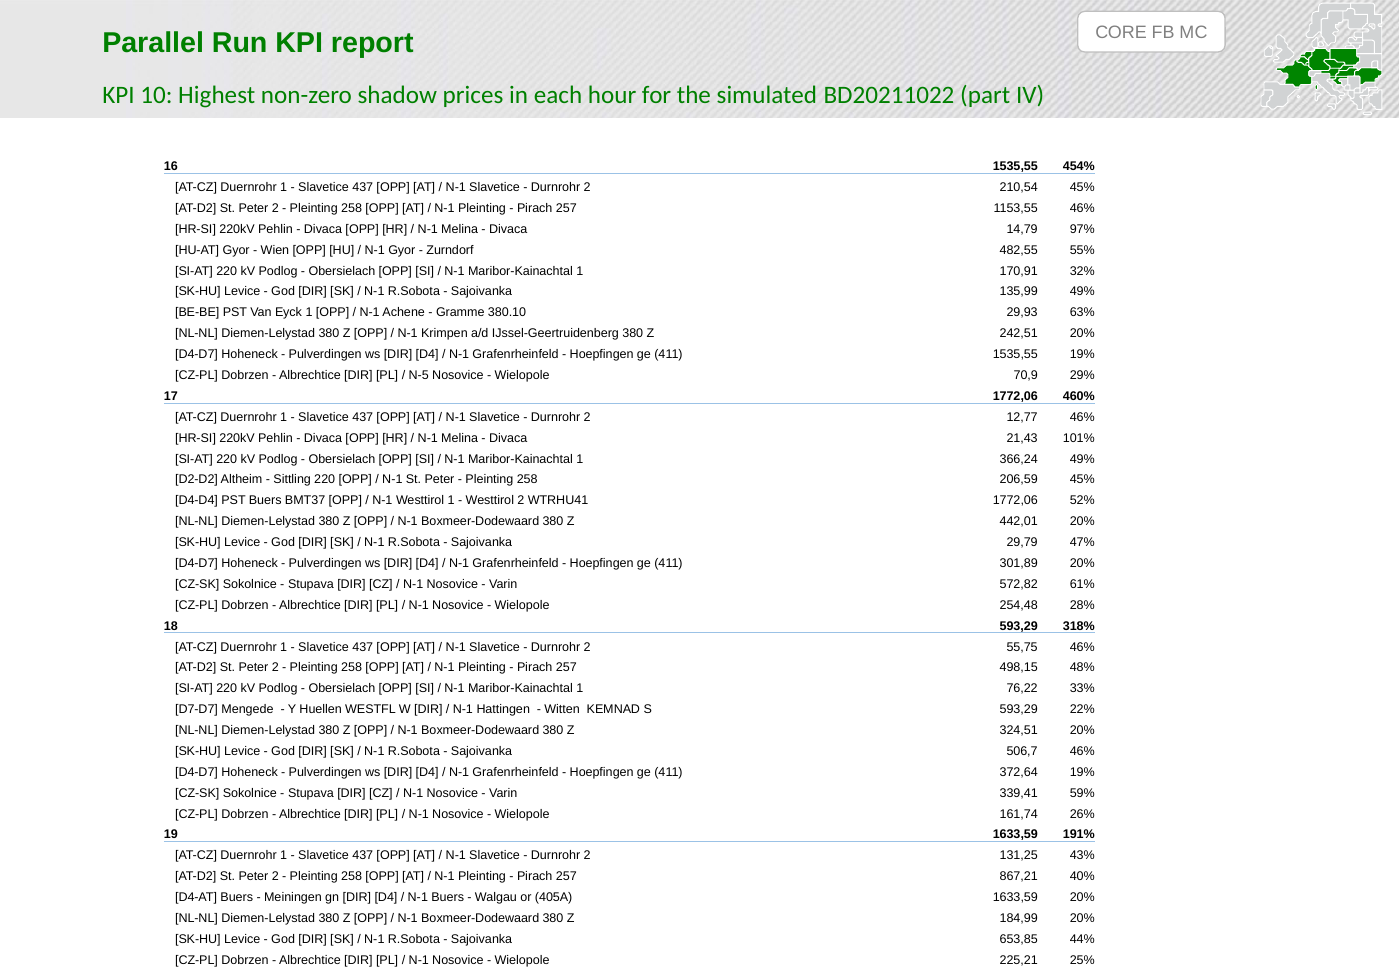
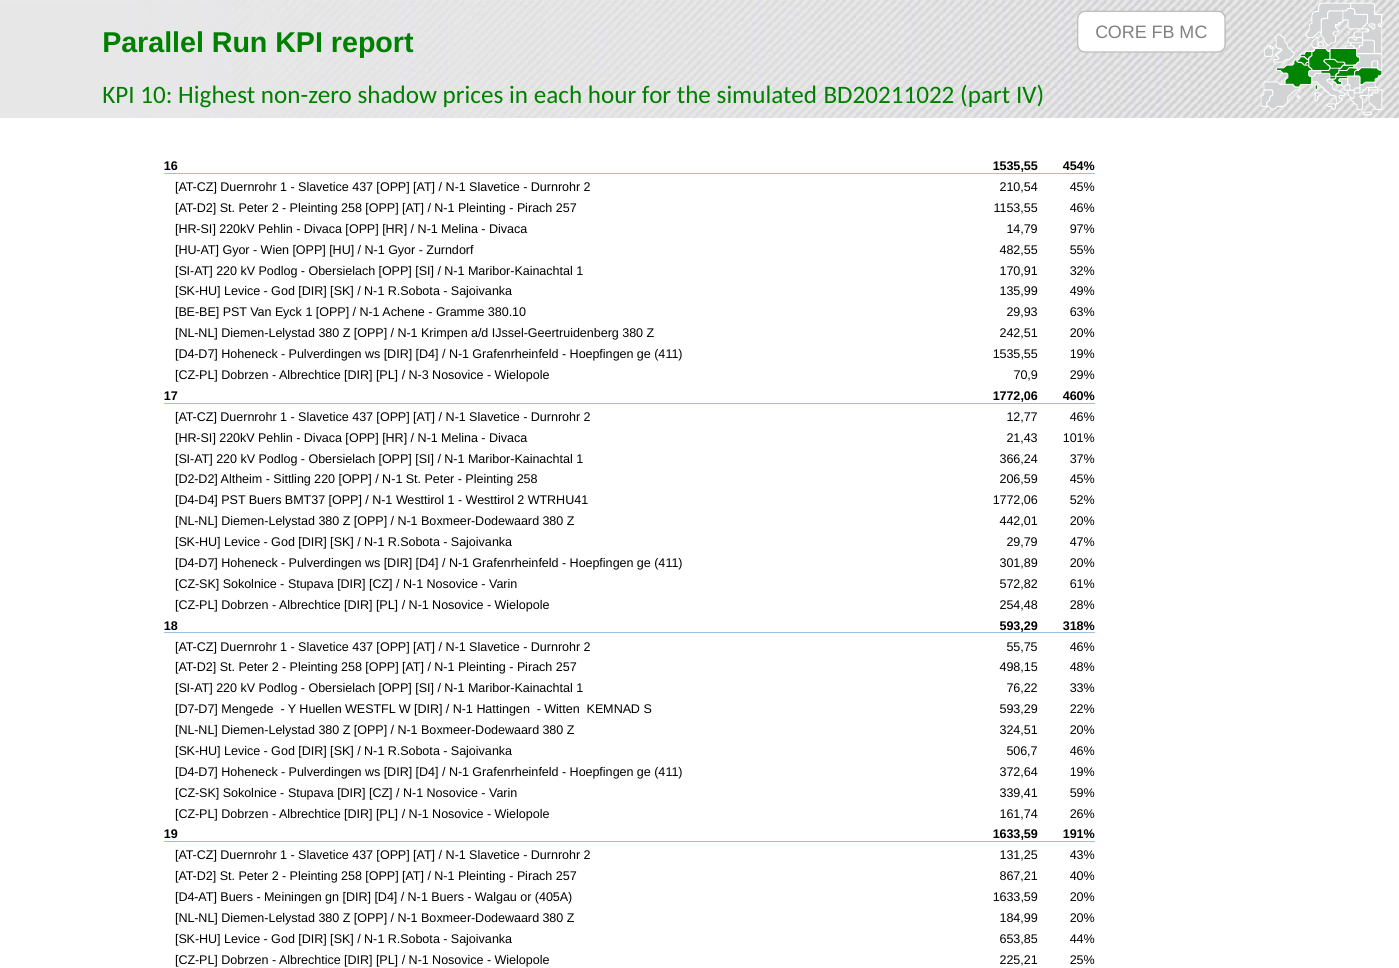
N-5: N-5 -> N-3
366,24 49%: 49% -> 37%
